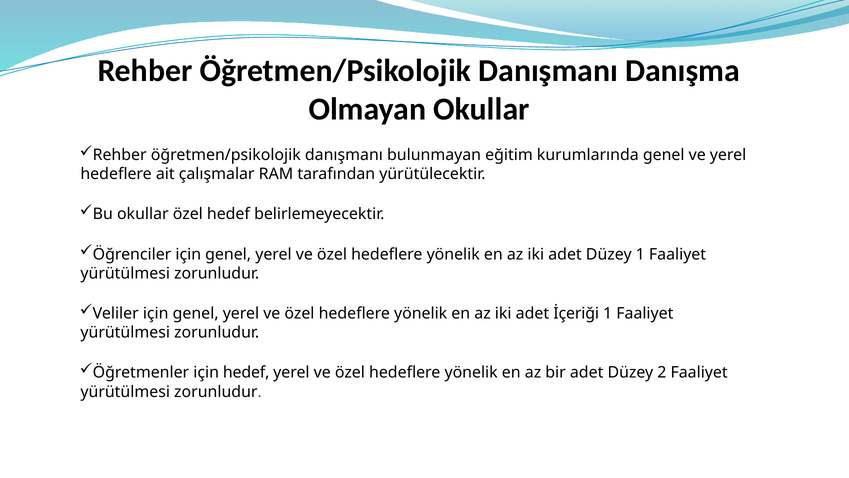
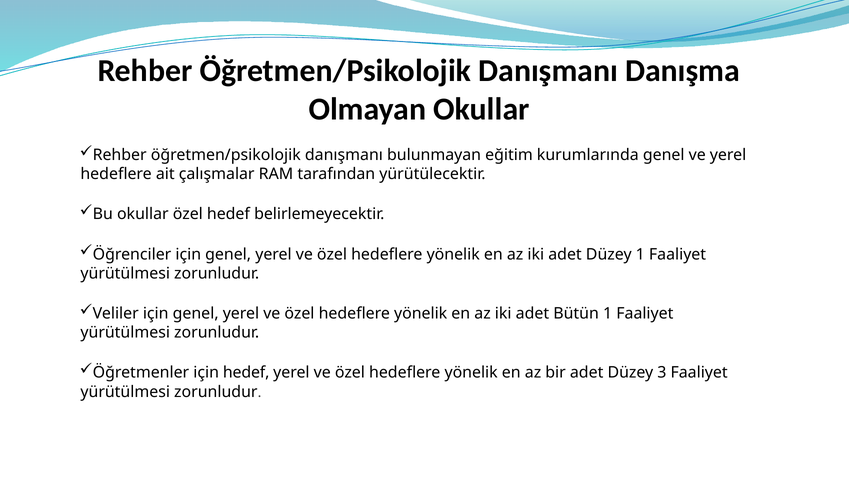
İçeriği: İçeriği -> Bütün
2: 2 -> 3
